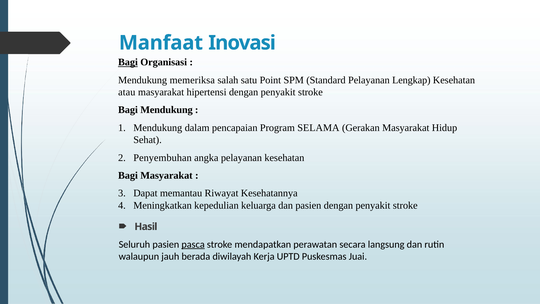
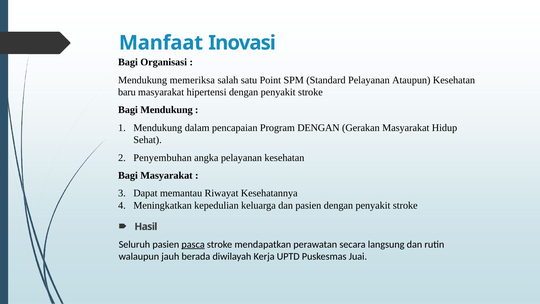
Bagi at (128, 62) underline: present -> none
Lengkap: Lengkap -> Ataupun
atau: atau -> baru
Program SELAMA: SELAMA -> DENGAN
